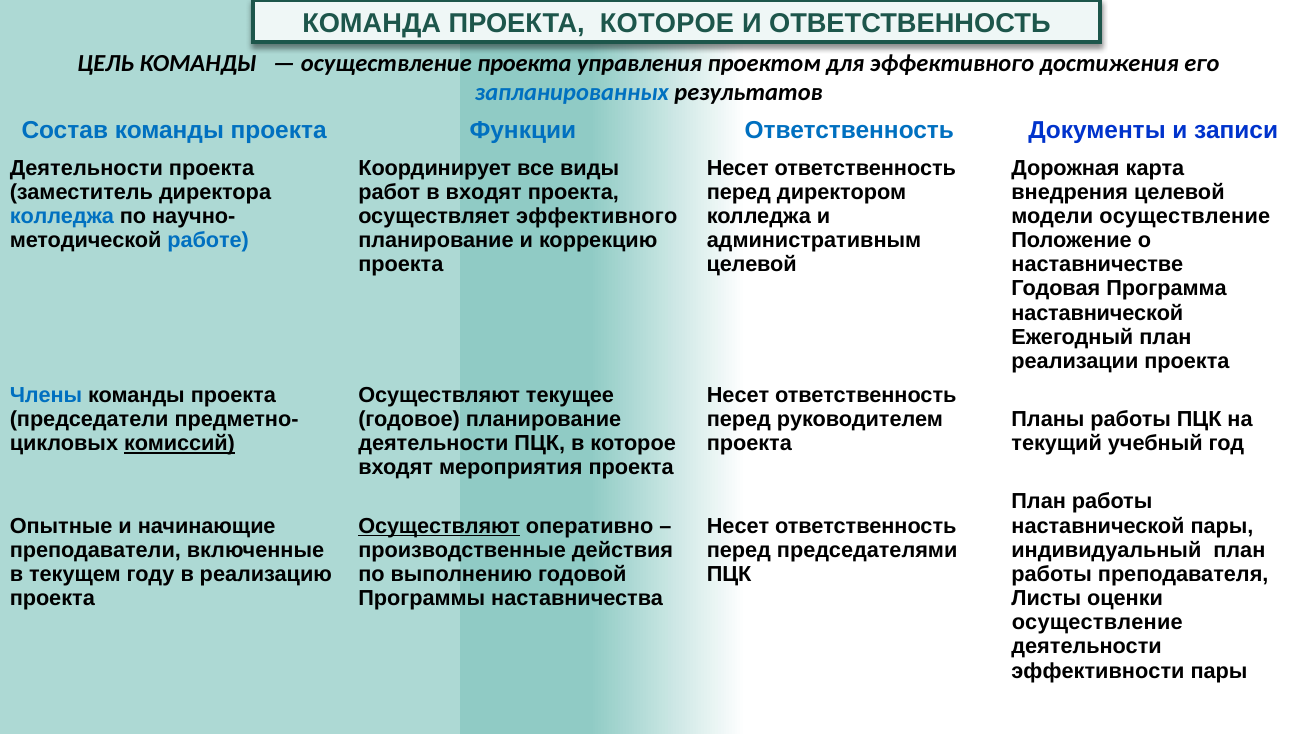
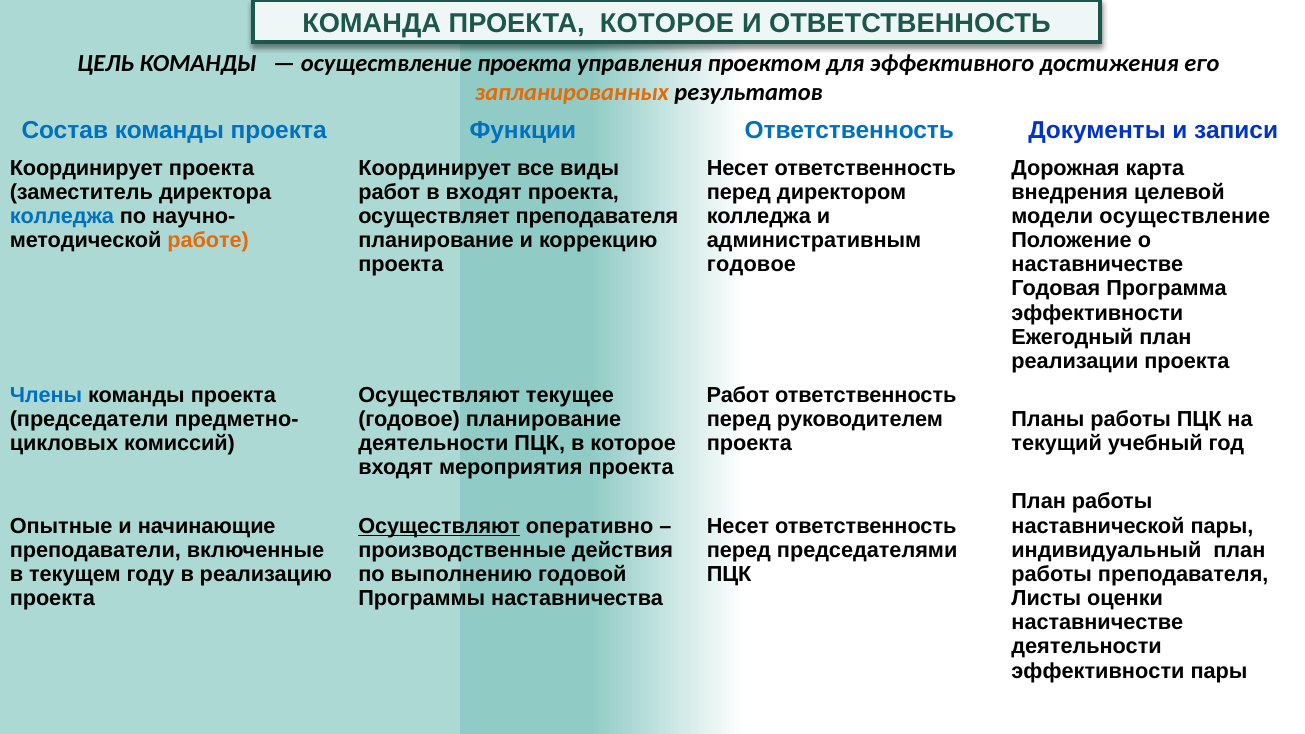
запланированных colour: blue -> orange
Деятельности at (86, 168): Деятельности -> Координирует
осуществляет эффективного: эффективного -> преподавателя
работе colour: blue -> orange
целевой at (752, 265): целевой -> годовое
наставнической at (1097, 313): наставнической -> эффективности
Несет at (738, 395): Несет -> Работ
комиссий underline: present -> none
осуществление at (1097, 623): осуществление -> наставничестве
